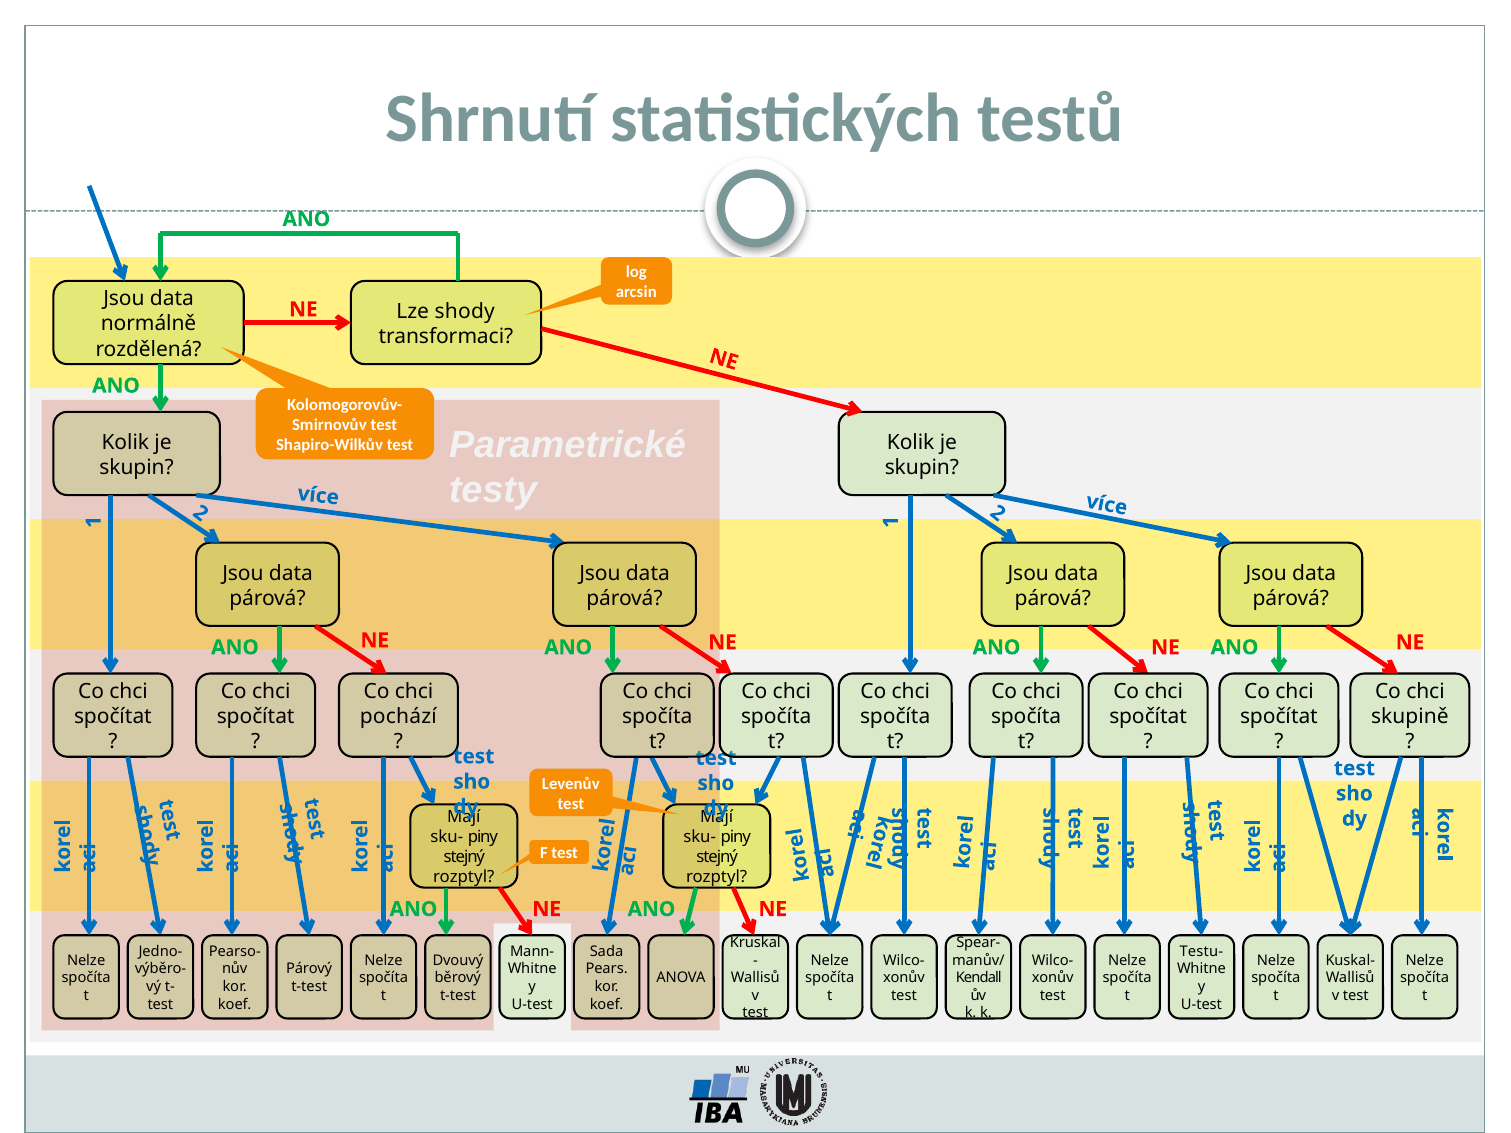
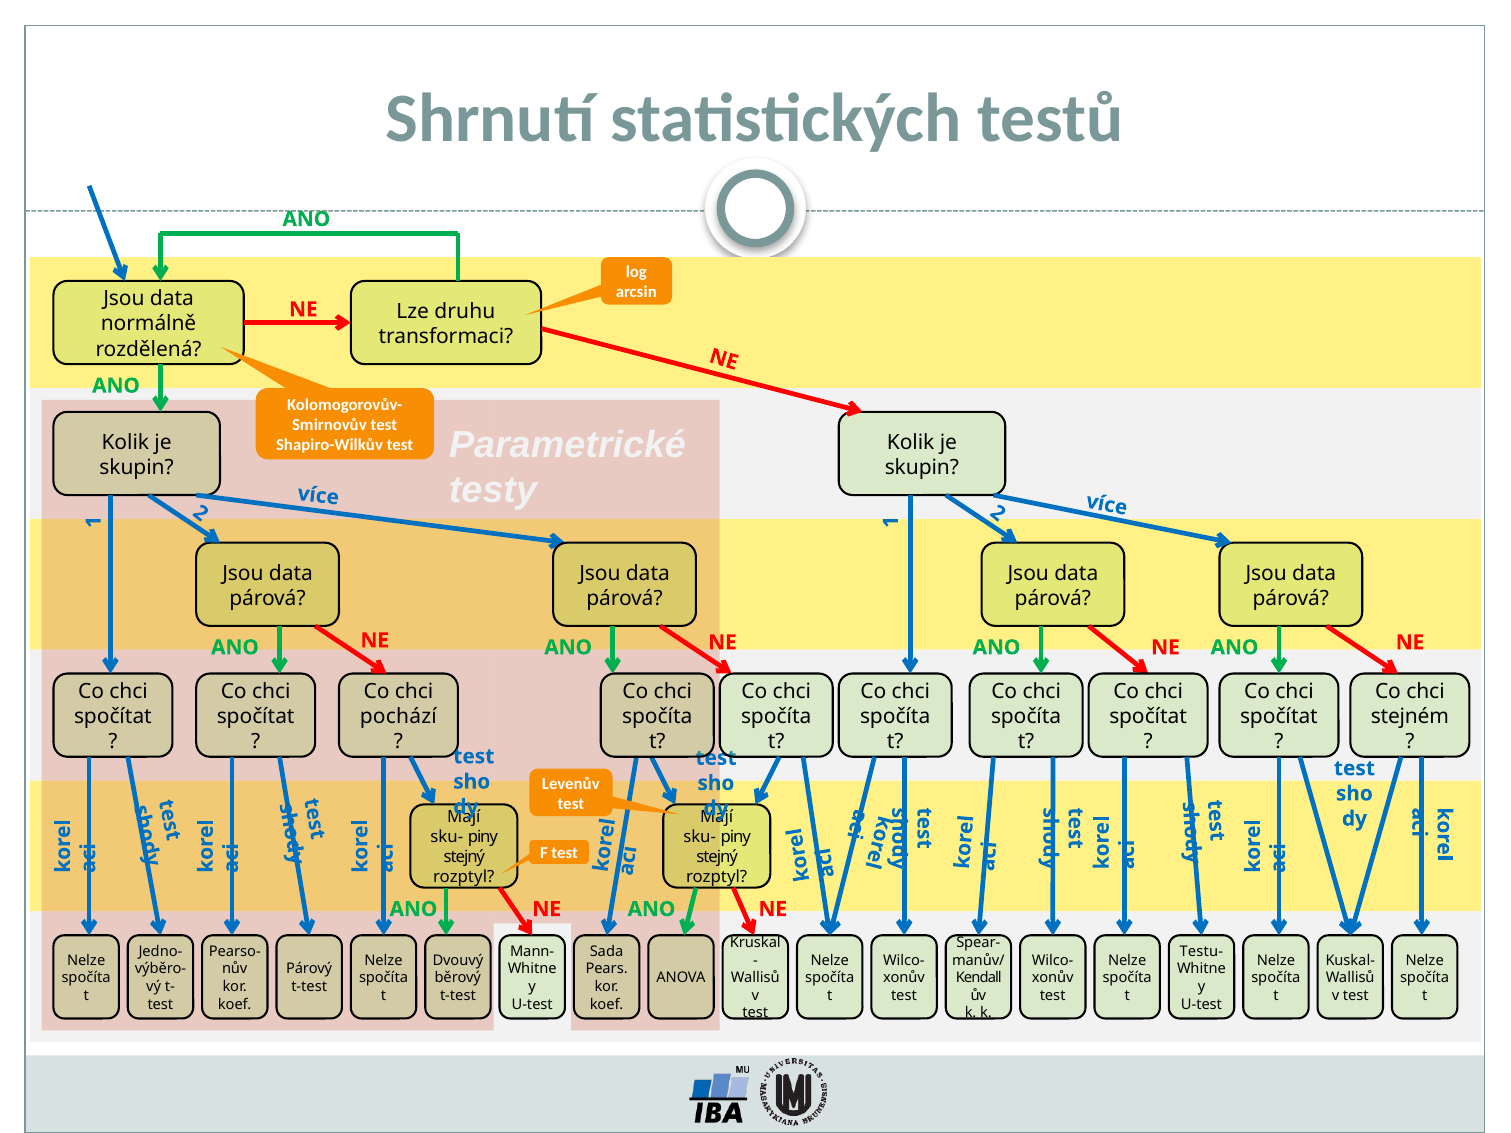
shody: shody -> druhu
skupině: skupině -> stejném
